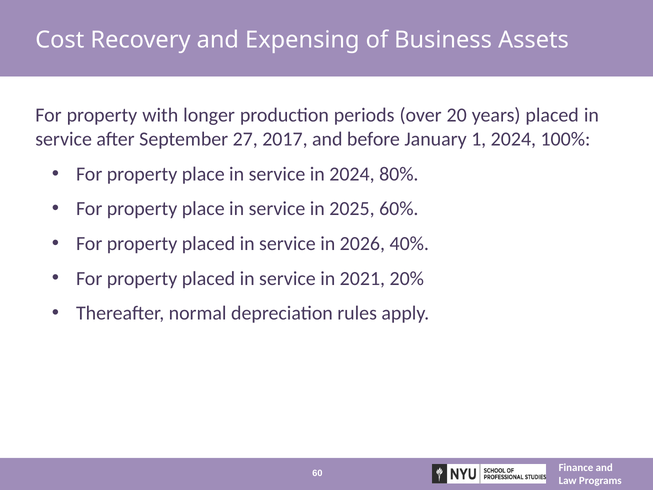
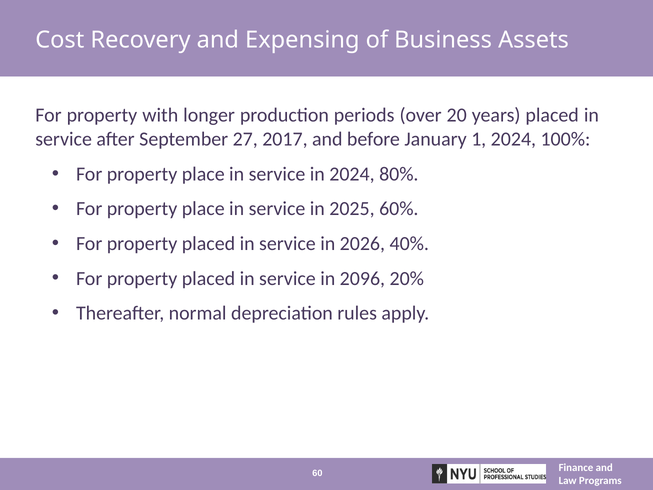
2021: 2021 -> 2096
